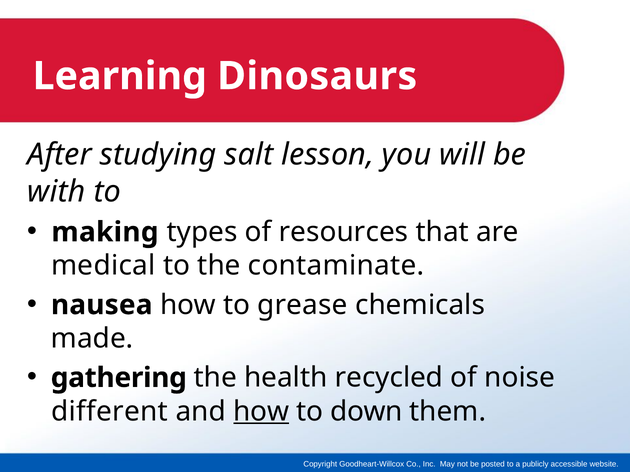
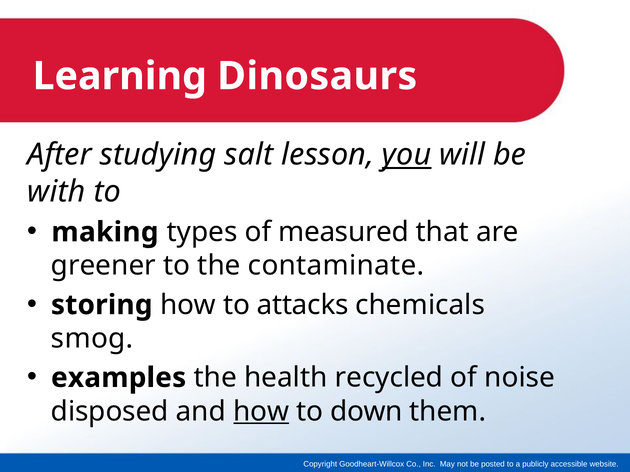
you underline: none -> present
resources: resources -> measured
medical: medical -> greener
nausea: nausea -> storing
grease: grease -> attacks
made: made -> smog
gathering: gathering -> examples
different: different -> disposed
